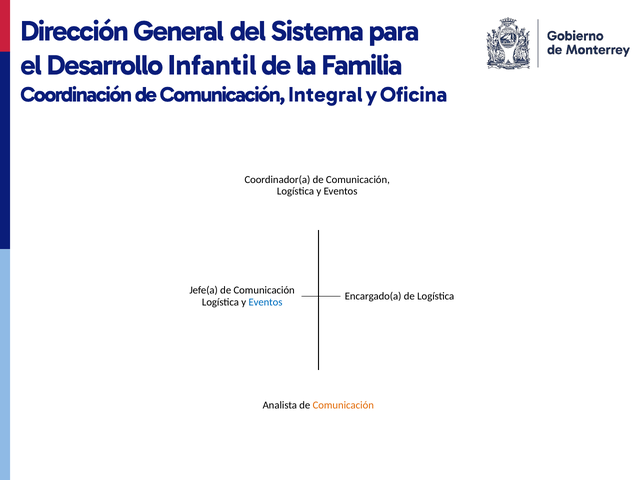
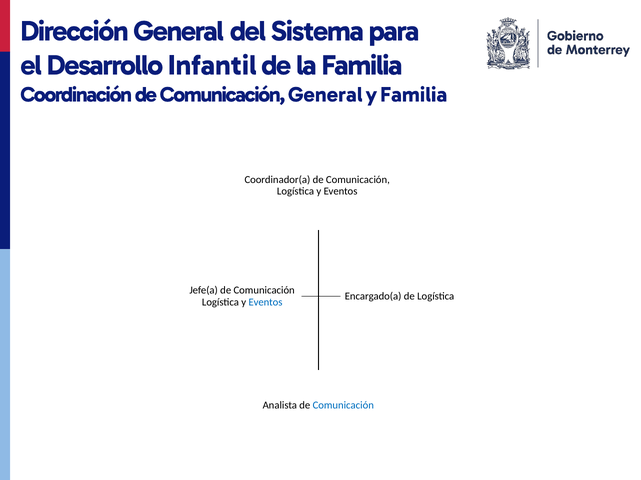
Comunicación Integral: Integral -> General
y Oficina: Oficina -> Familia
Comunicación at (343, 406) colour: orange -> blue
